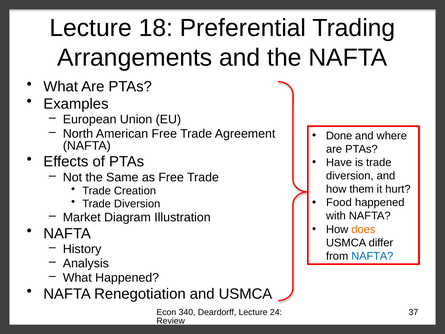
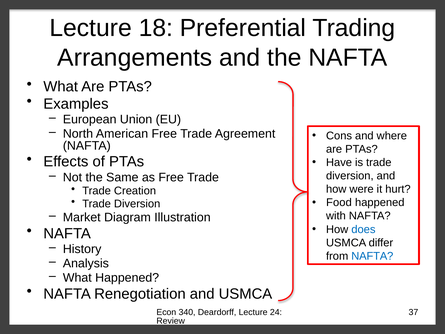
Done: Done -> Cons
them: them -> were
does colour: orange -> blue
